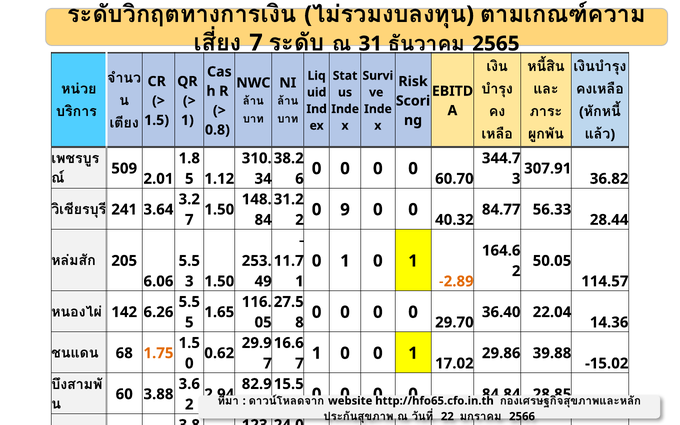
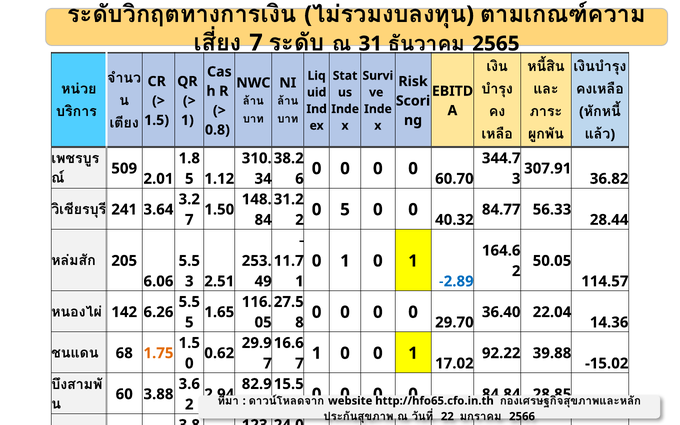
0 9: 9 -> 5
1.50 at (219, 281): 1.50 -> 2.51
-2.89 colour: orange -> blue
29.86: 29.86 -> 92.22
